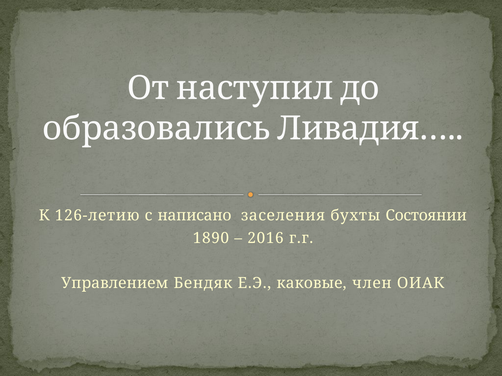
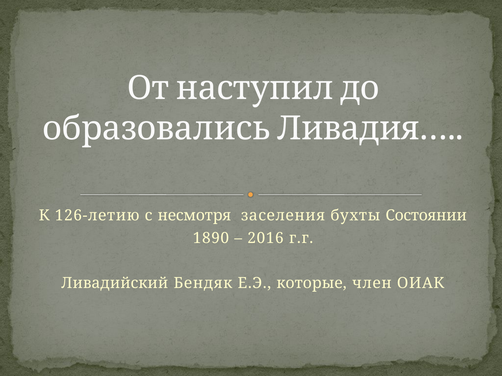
написано: написано -> несмотря
Управлением: Управлением -> Ливадийский
каковые: каковые -> которые
